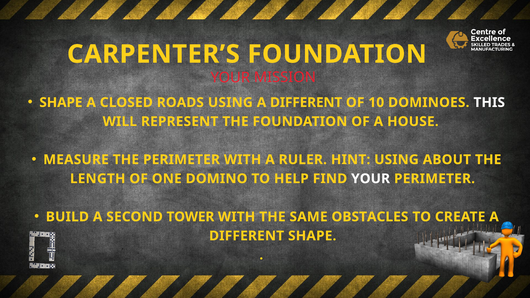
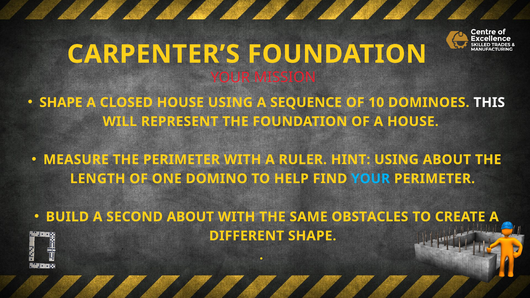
CLOSED ROADS: ROADS -> HOUSE
USING A DIFFERENT: DIFFERENT -> SEQUENCE
YOUR at (371, 179) colour: white -> light blue
SECOND TOWER: TOWER -> ABOUT
